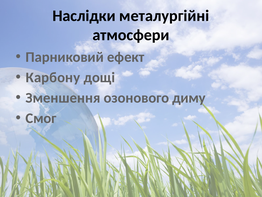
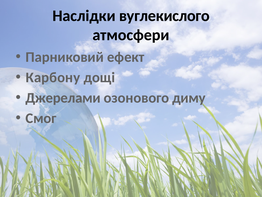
металургійні: металургійні -> вуглекислого
Зменшення: Зменшення -> Джерелами
